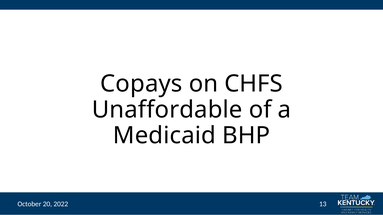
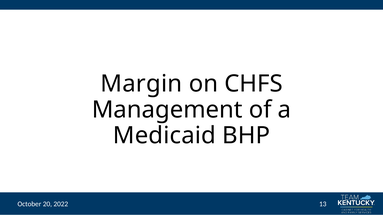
Copays: Copays -> Margin
Unaffordable: Unaffordable -> Management
